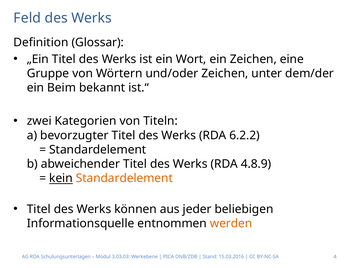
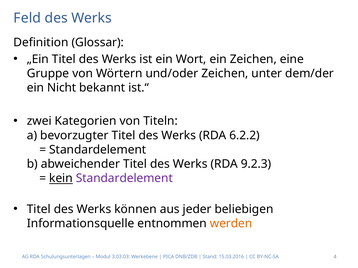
Beim: Beim -> Nicht
4.8.9: 4.8.9 -> 9.2.3
Standardelement at (124, 179) colour: orange -> purple
